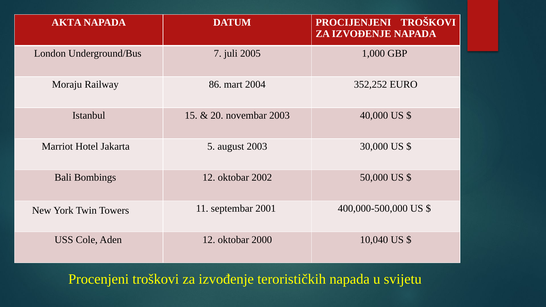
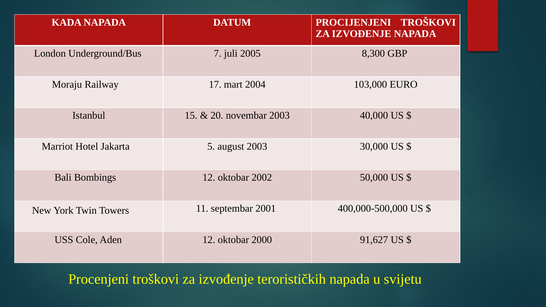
AKTA: AKTA -> KADA
1,000: 1,000 -> 8,300
86: 86 -> 17
352,252: 352,252 -> 103,000
10,040: 10,040 -> 91,627
